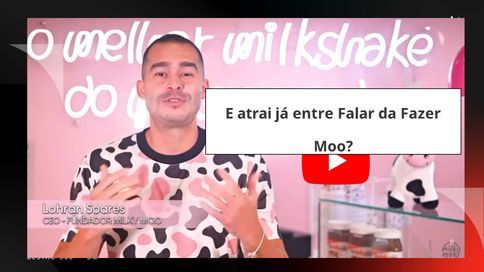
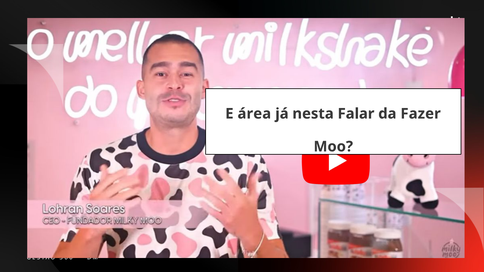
atrai: atrai -> área
entre: entre -> nesta
